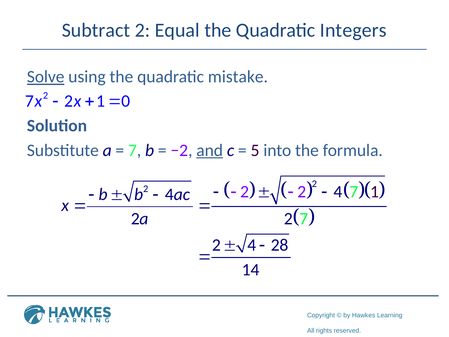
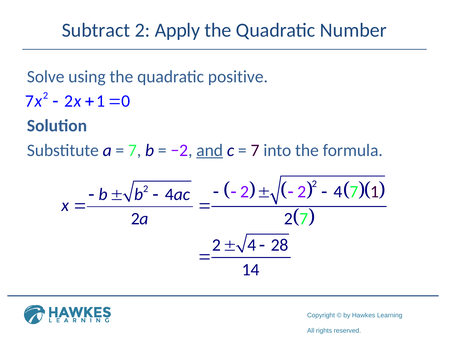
Equal: Equal -> Apply
Integers: Integers -> Number
Solve underline: present -> none
mistake: mistake -> positive
5 at (255, 150): 5 -> 7
